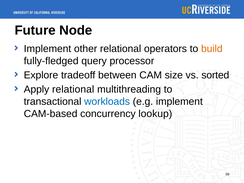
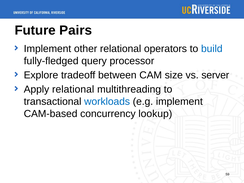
Node: Node -> Pairs
build colour: orange -> blue
sorted: sorted -> server
